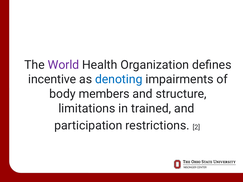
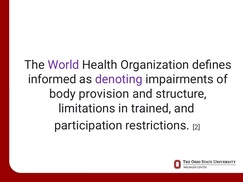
incentive: incentive -> informed
denoting colour: blue -> purple
members: members -> provision
